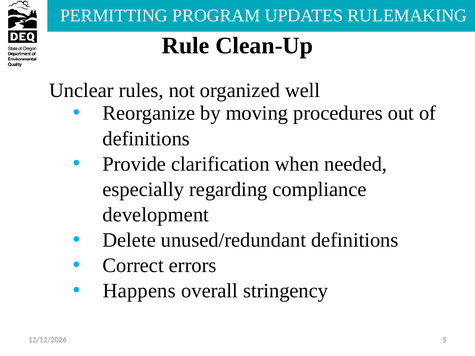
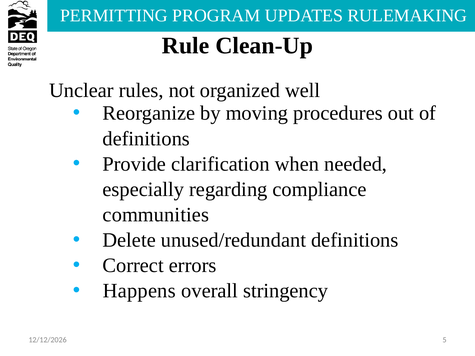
development: development -> communities
